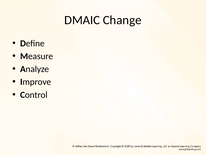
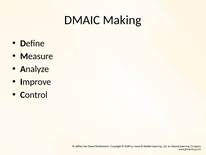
Change: Change -> Making
